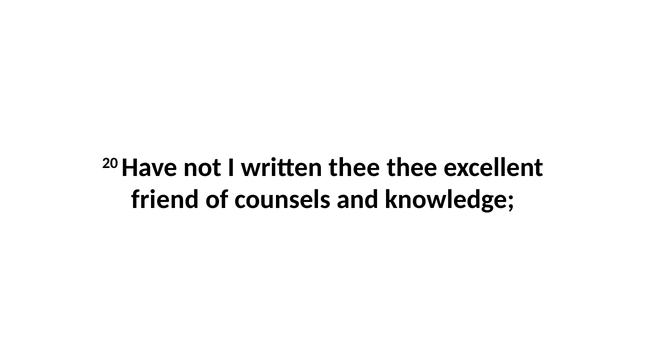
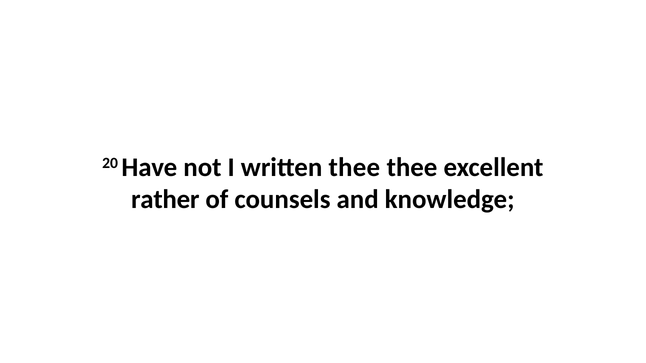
friend: friend -> rather
